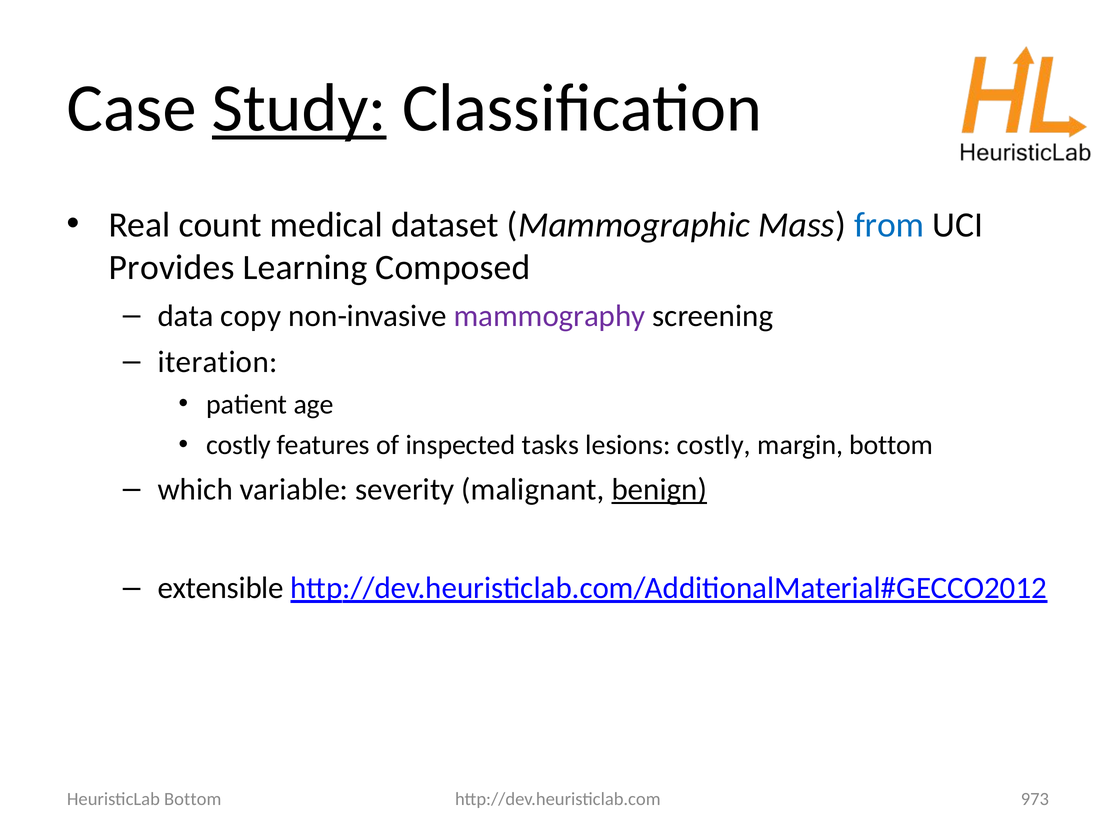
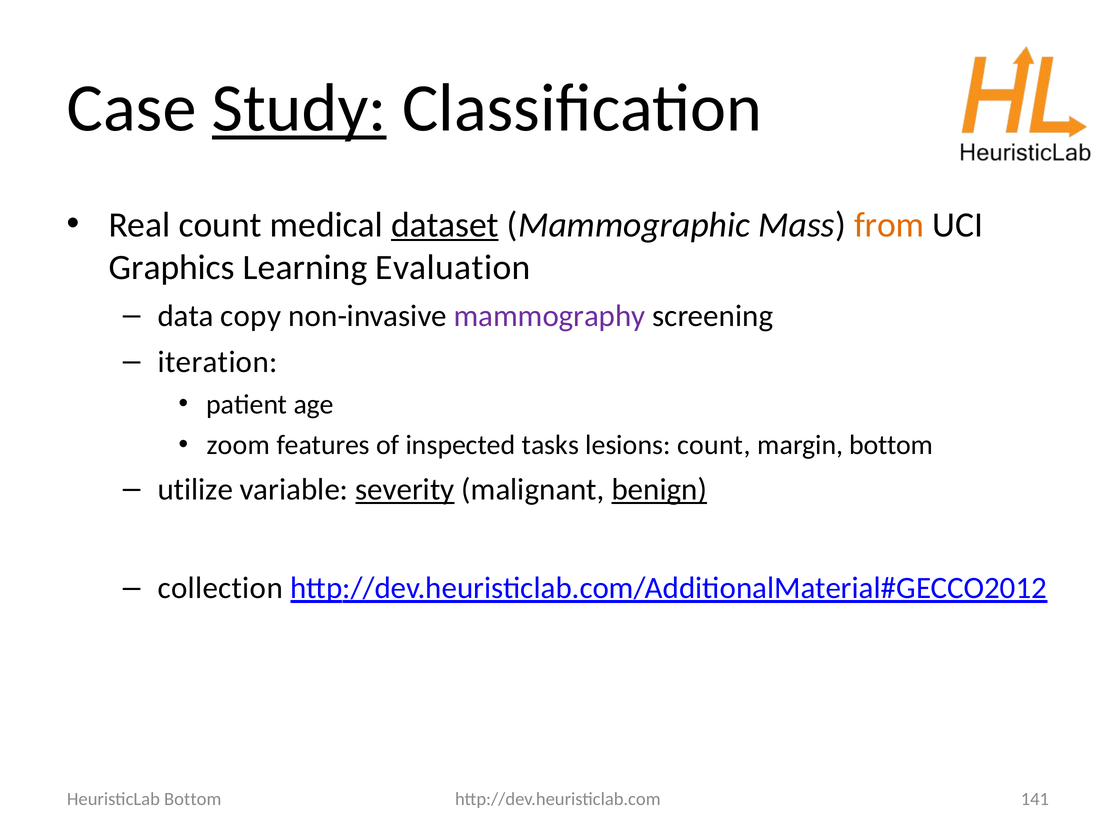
dataset underline: none -> present
from colour: blue -> orange
Provides: Provides -> Graphics
Composed: Composed -> Evaluation
costly at (239, 445): costly -> zoom
lesions costly: costly -> count
which: which -> utilize
severity underline: none -> present
extensible: extensible -> collection
973: 973 -> 141
